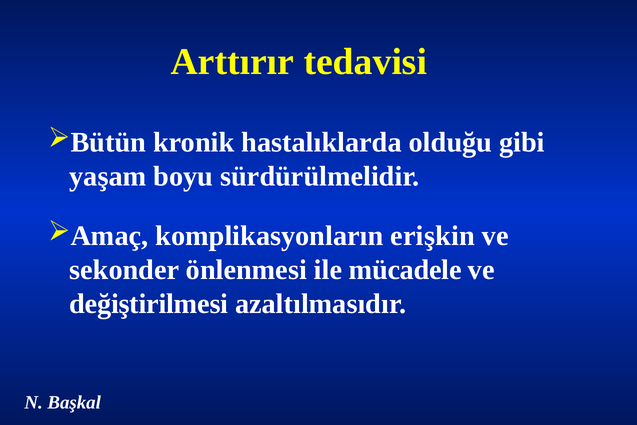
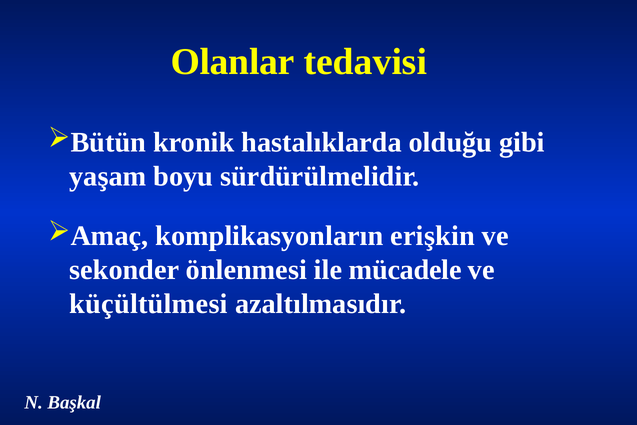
Arttırır: Arttırır -> Olanlar
değiştirilmesi: değiştirilmesi -> küçültülmesi
